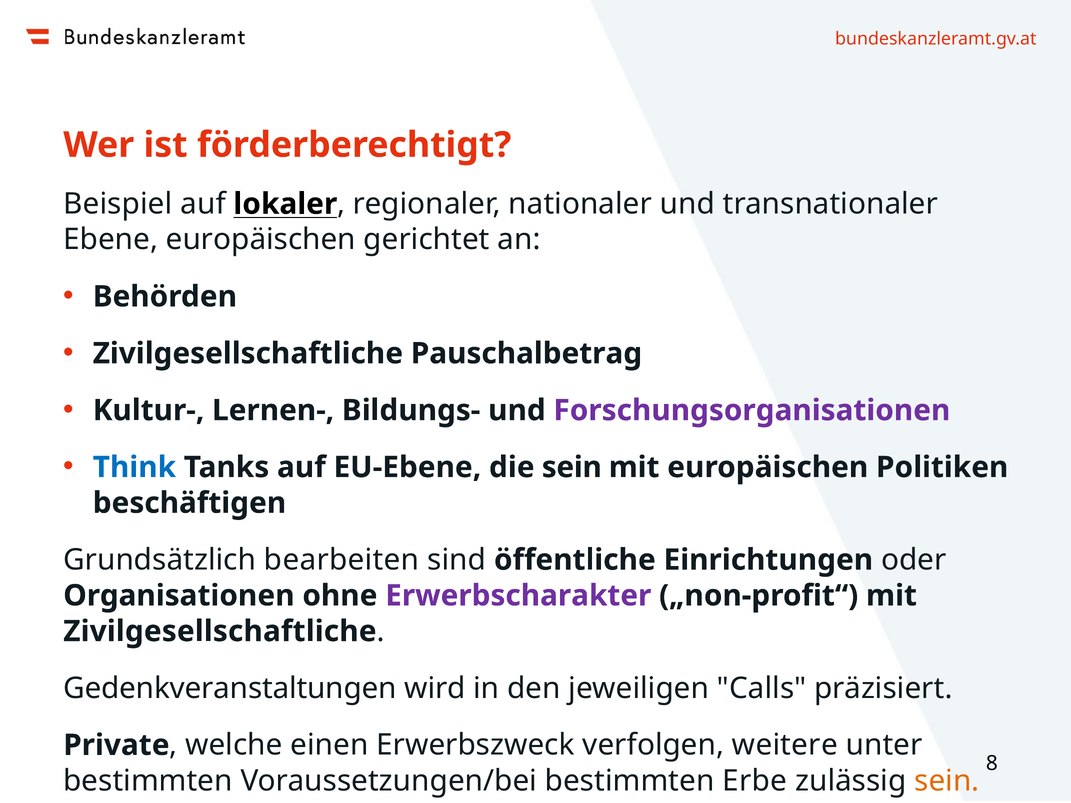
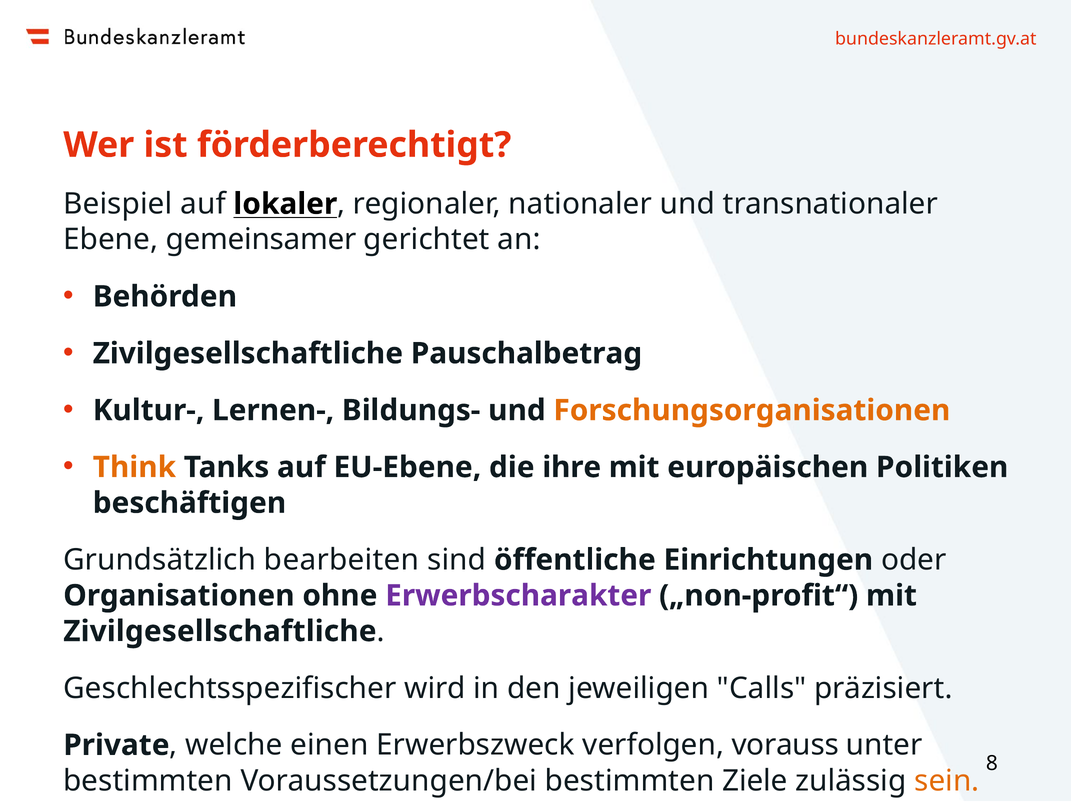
Ebene europäischen: europäischen -> gemeinsamer
Forschungsorganisationen colour: purple -> orange
Think colour: blue -> orange
die sein: sein -> ihre
Gedenkveranstaltungen: Gedenkveranstaltungen -> Geschlechtsspezifischer
weitere: weitere -> vorauss
Erbe: Erbe -> Ziele
